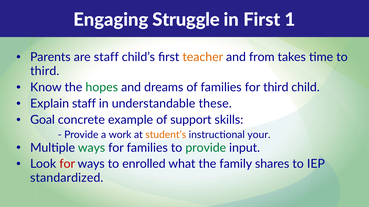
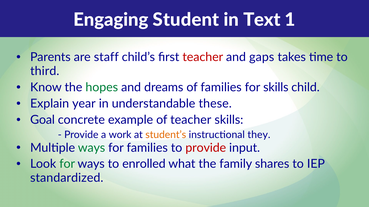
Struggle: Struggle -> Student
in First: First -> Text
teacher at (203, 57) colour: orange -> red
from: from -> gaps
for third: third -> skills
Explain staff: staff -> year
of support: support -> teacher
your: your -> they
provide at (206, 148) colour: green -> red
for at (67, 164) colour: red -> green
